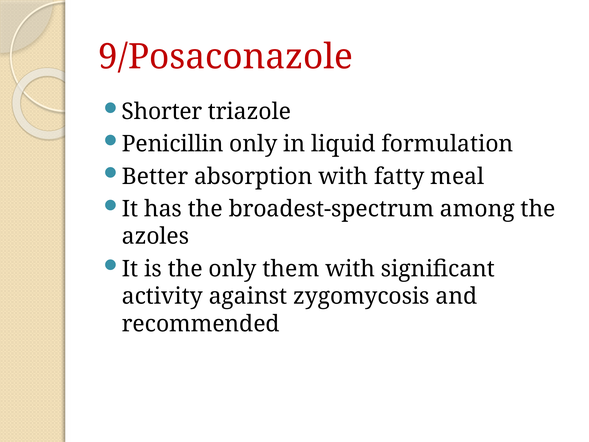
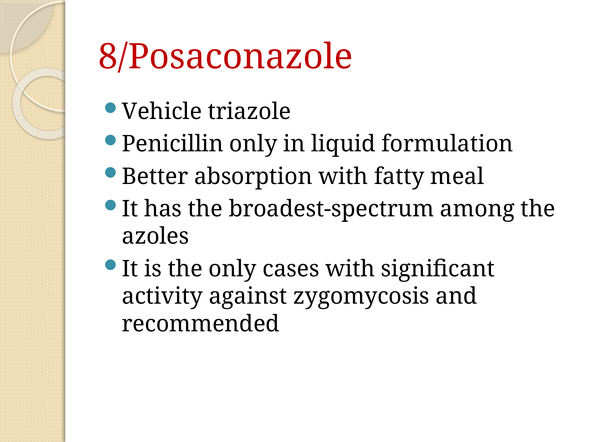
9/Posaconazole: 9/Posaconazole -> 8/Posaconazole
Shorter: Shorter -> Vehicle
them: them -> cases
